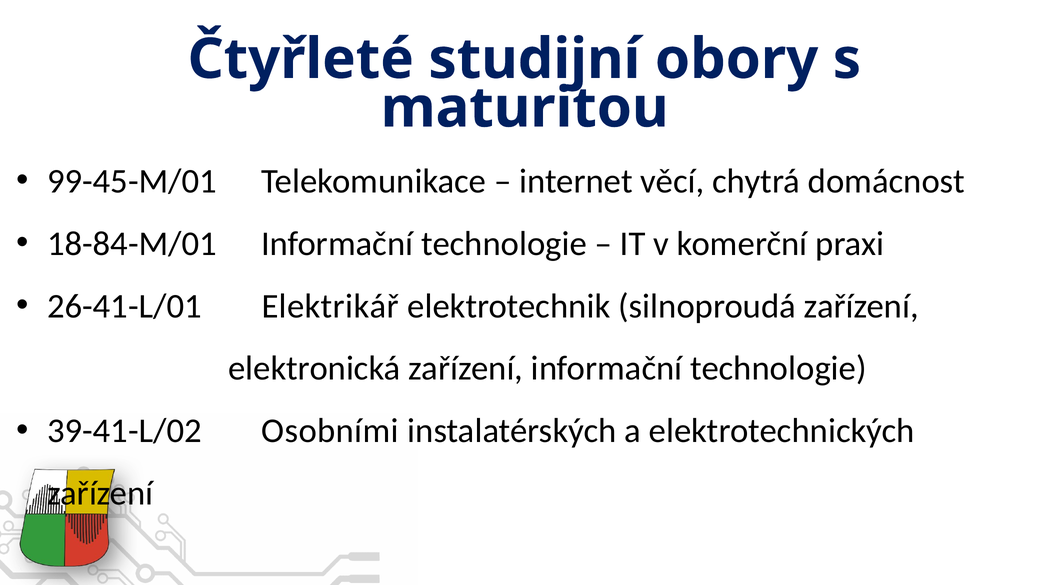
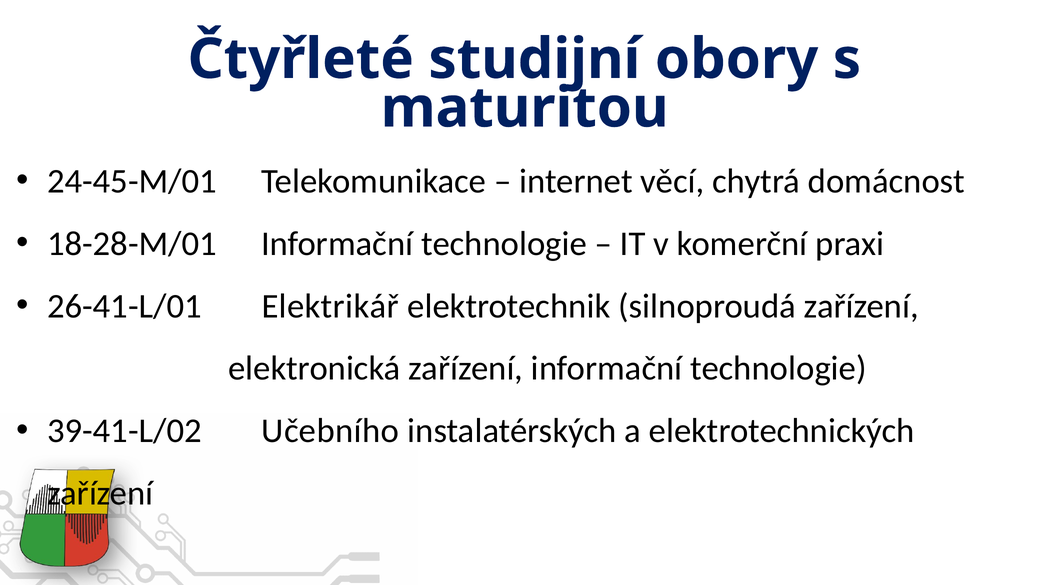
99-45-M/01: 99-45-M/01 -> 24-45-M/01
18-84-M/01: 18-84-M/01 -> 18-28-M/01
Osobními: Osobními -> Učebního
